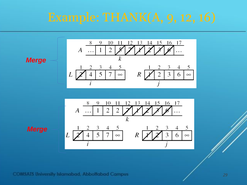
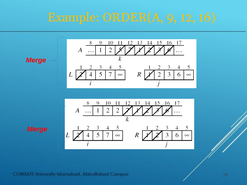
THANK(A: THANK(A -> ORDER(A
